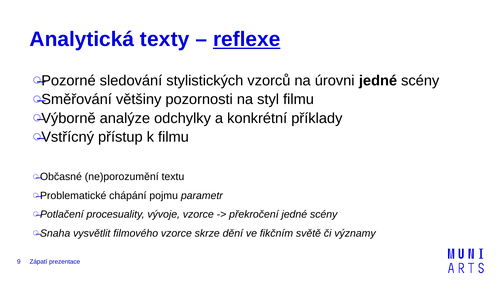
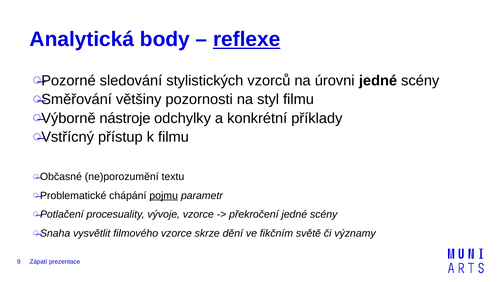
texty: texty -> body
analýze: analýze -> nástroje
pojmu underline: none -> present
